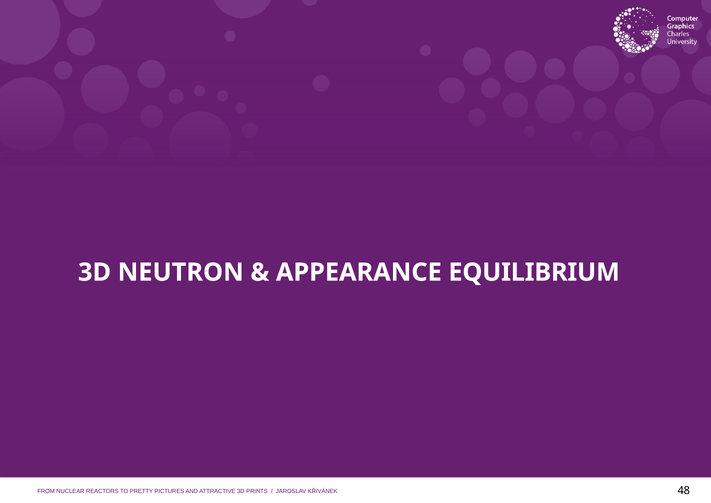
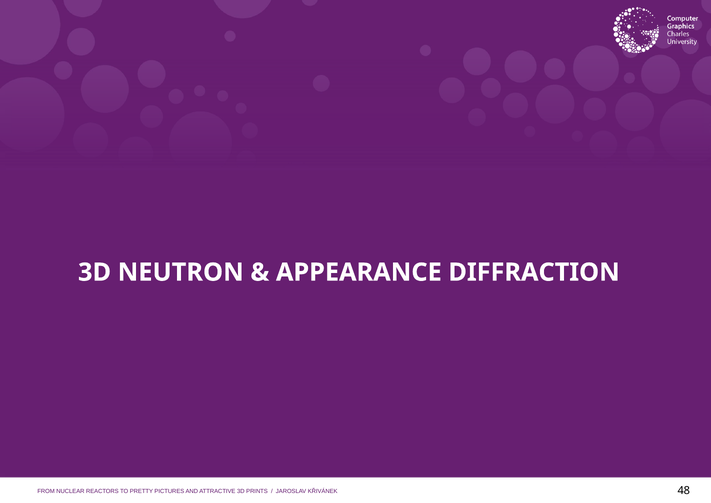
EQUILIBRIUM: EQUILIBRIUM -> DIFFRACTION
